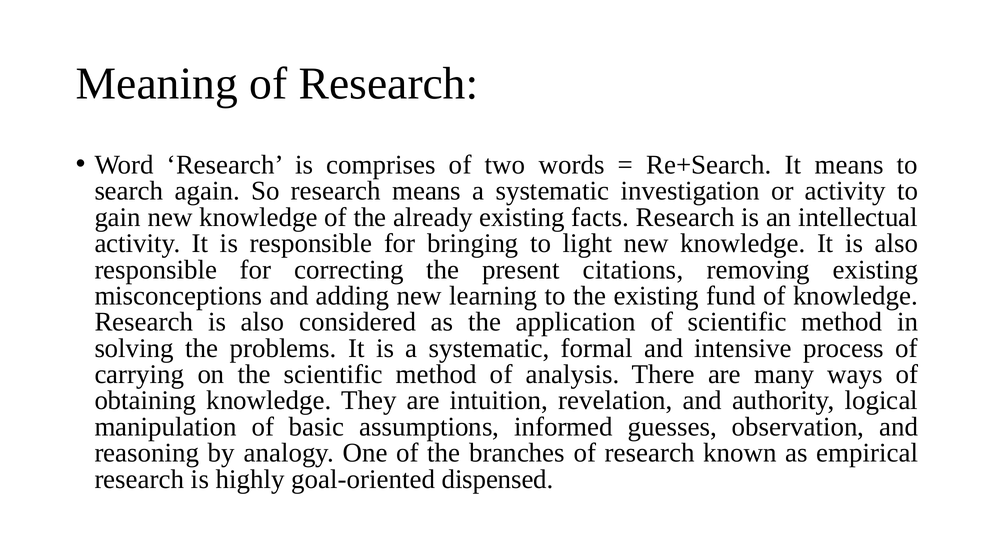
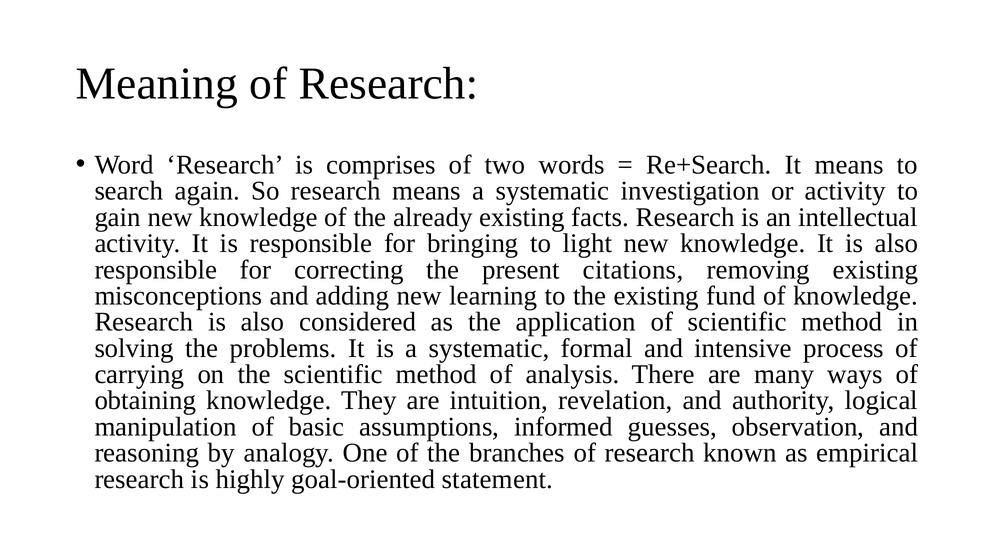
dispensed: dispensed -> statement
